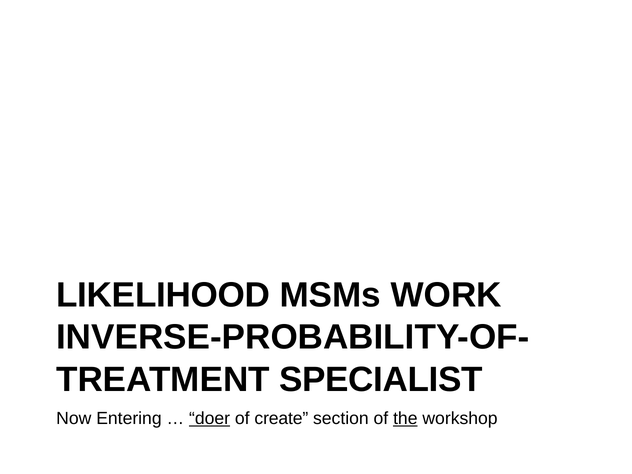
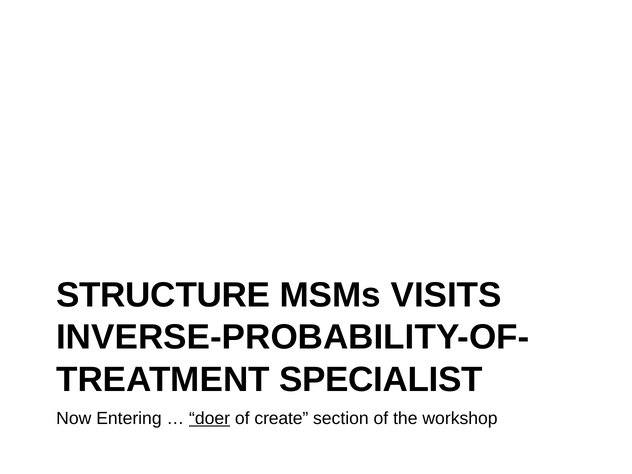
LIKELIHOOD: LIKELIHOOD -> STRUCTURE
WORK: WORK -> VISITS
the underline: present -> none
